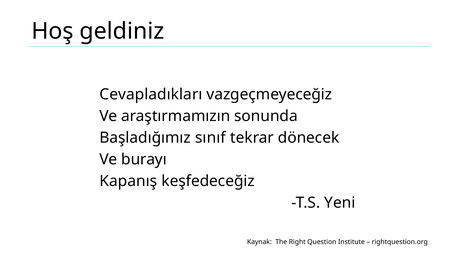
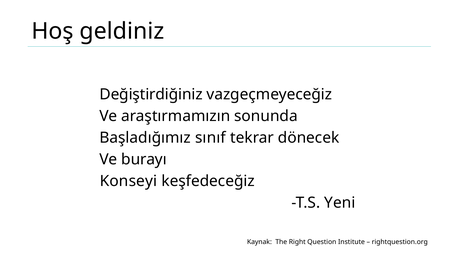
Cevapladıkları: Cevapladıkları -> Değiştirdiğiniz
Kapanış: Kapanış -> Konseyi
